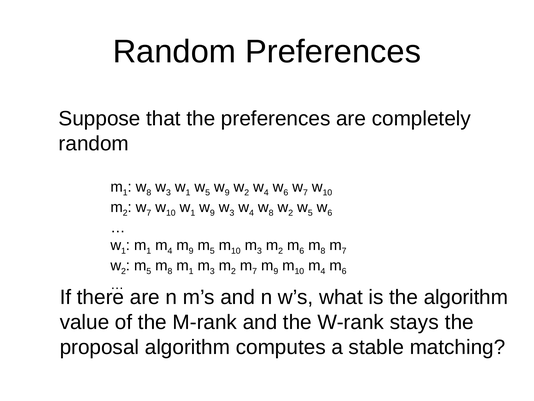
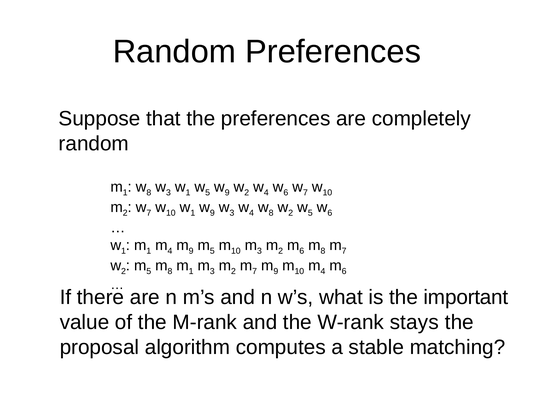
the algorithm: algorithm -> important
